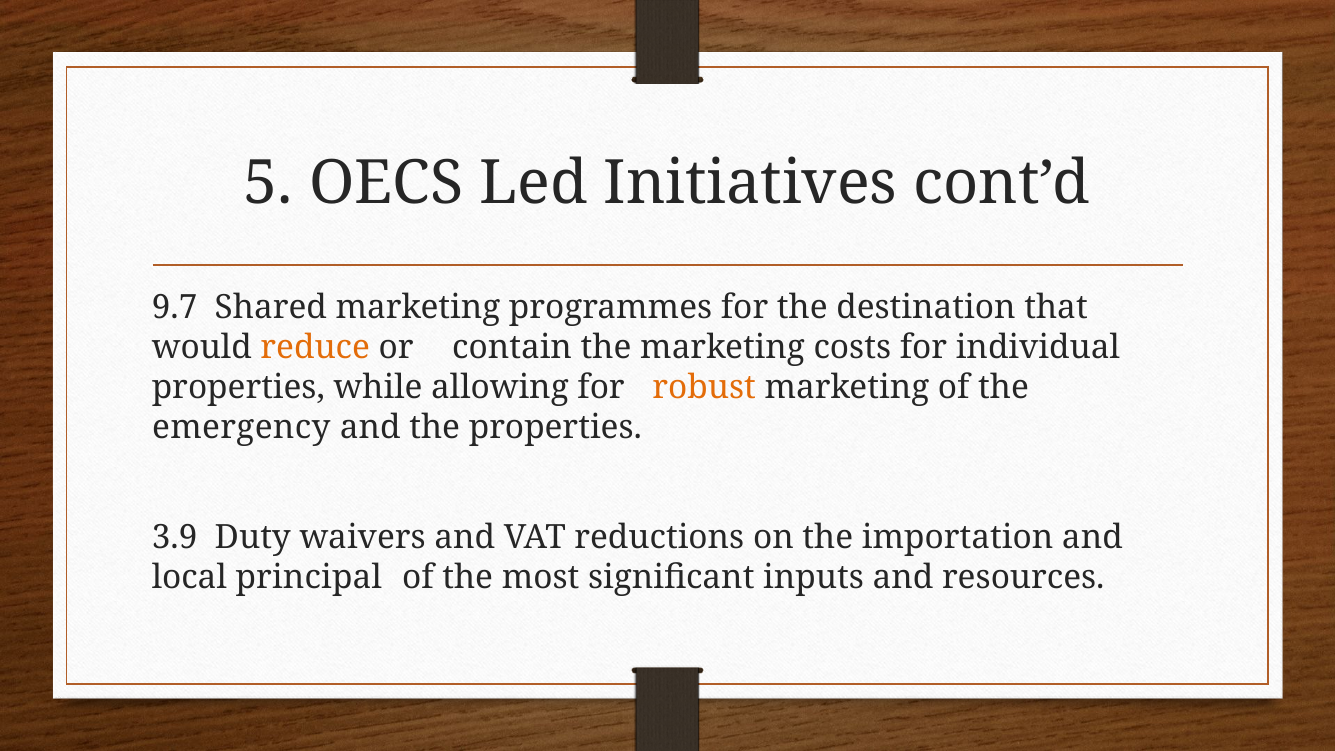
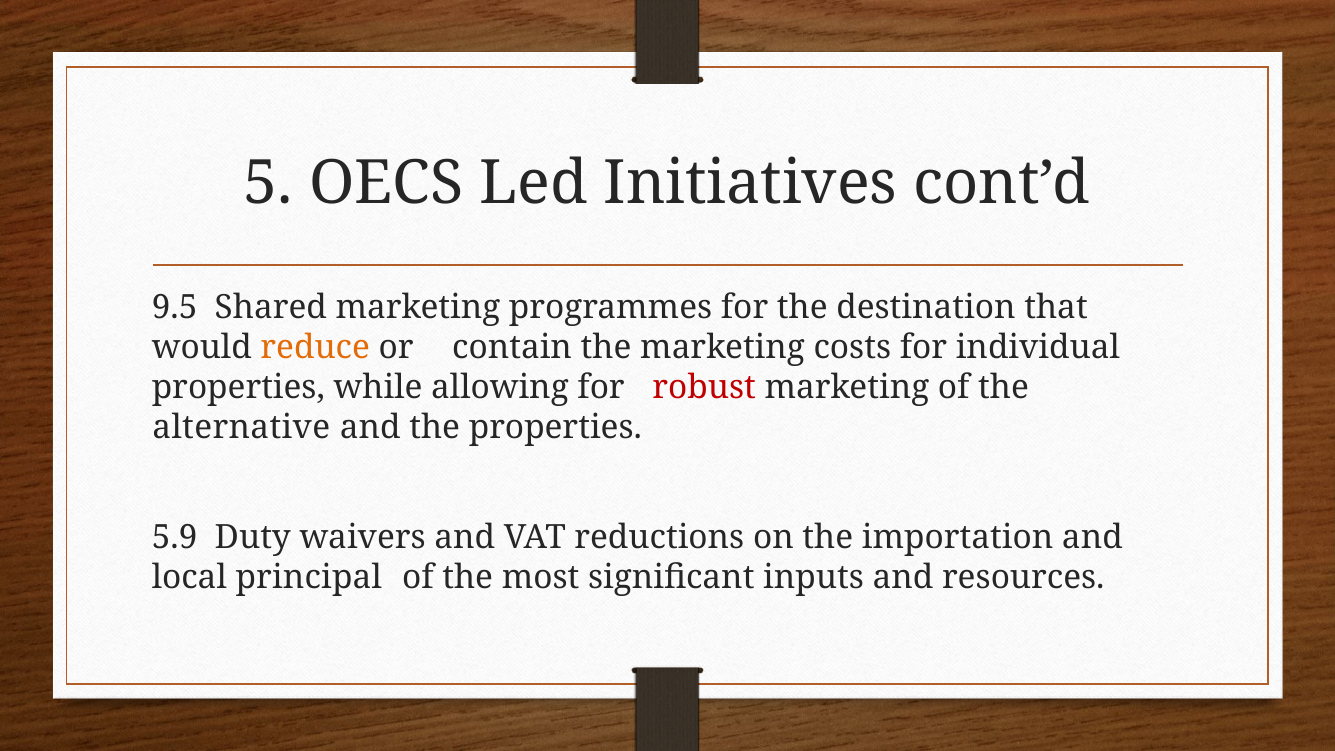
9.7: 9.7 -> 9.5
robust colour: orange -> red
emergency: emergency -> alternative
3.9: 3.9 -> 5.9
